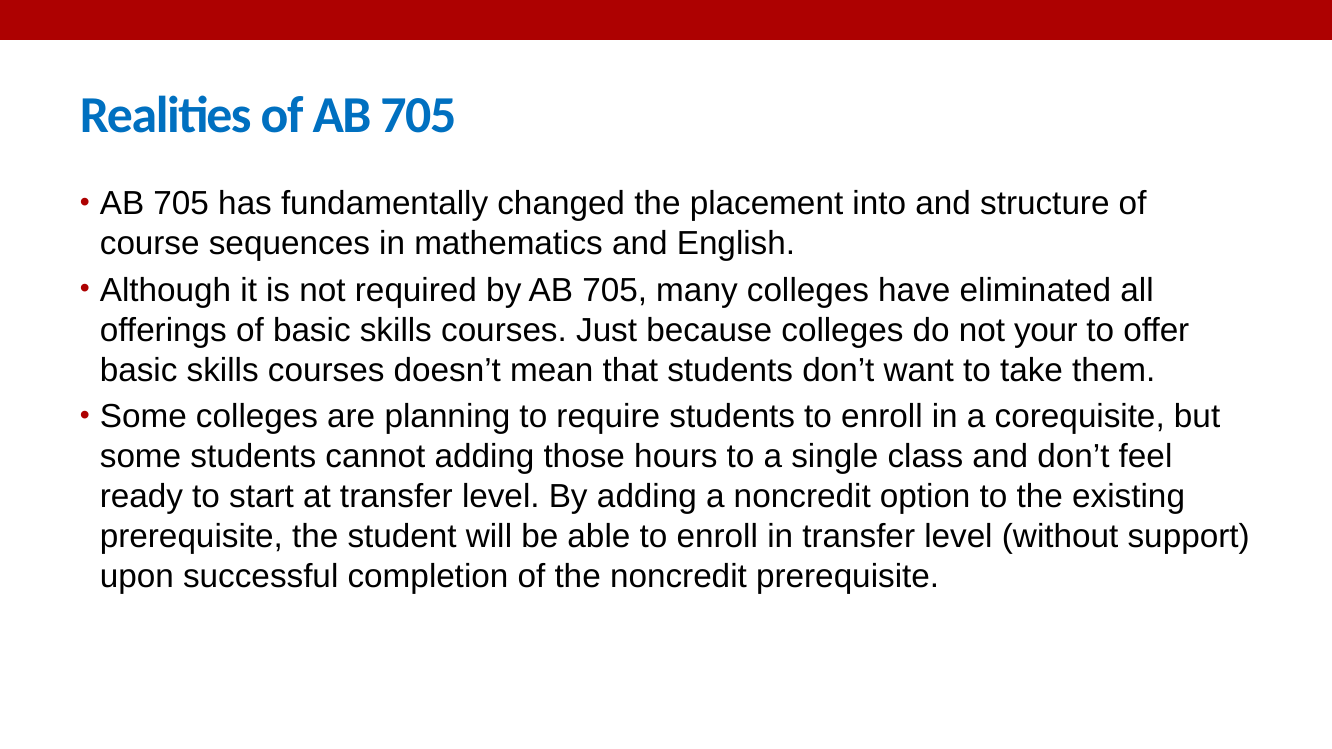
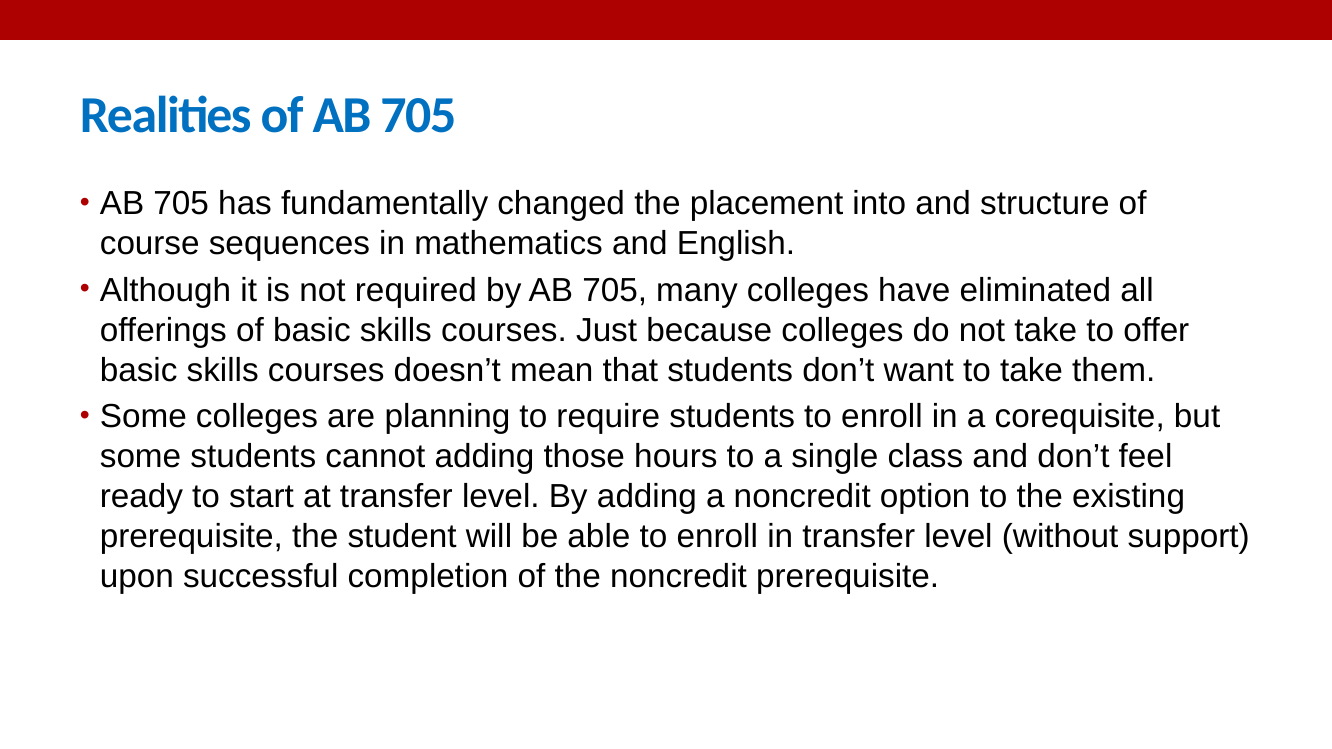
not your: your -> take
